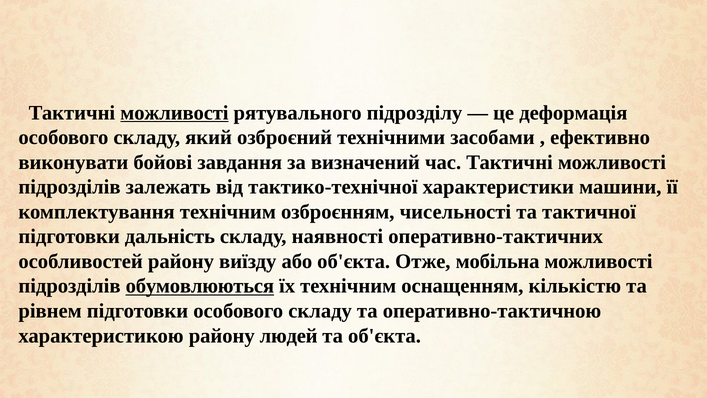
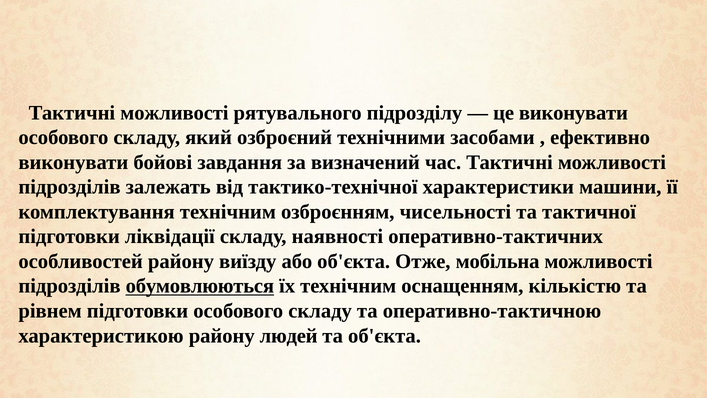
можливості at (174, 113) underline: present -> none
це деформація: деформація -> виконувати
дальність: дальність -> ліквідації
